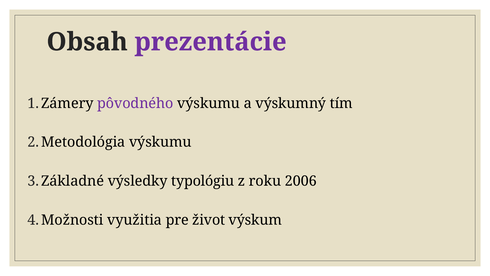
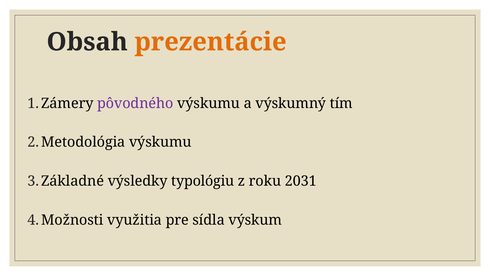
prezentácie colour: purple -> orange
2006: 2006 -> 2031
život: život -> sídla
